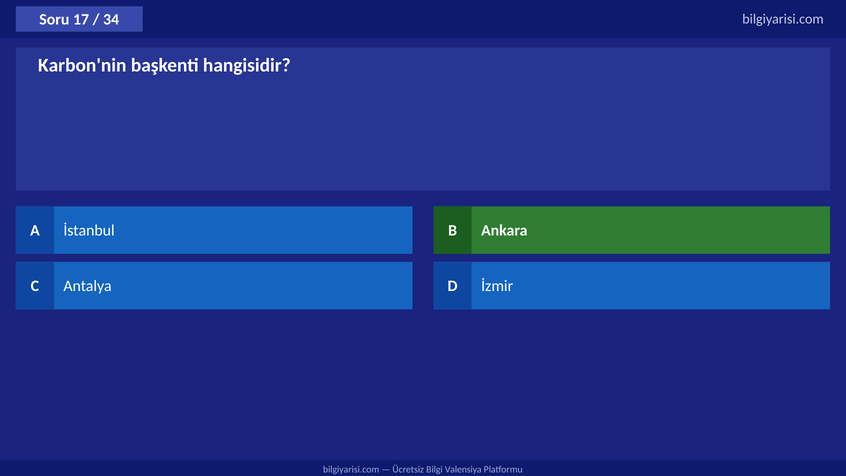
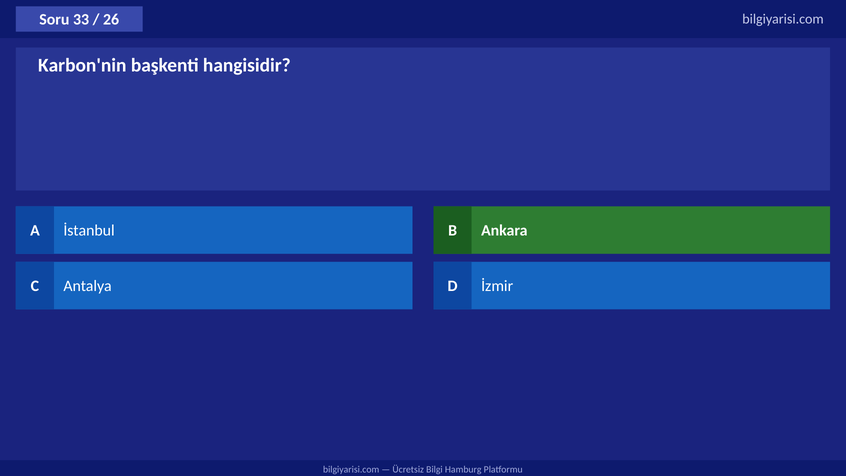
17: 17 -> 33
34: 34 -> 26
Valensiya: Valensiya -> Hamburg
